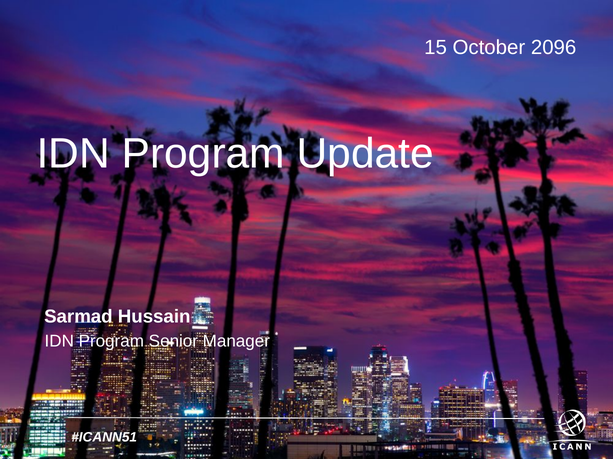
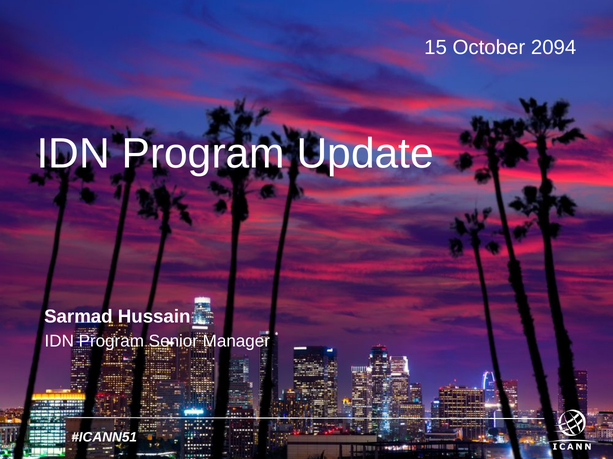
2096: 2096 -> 2094
